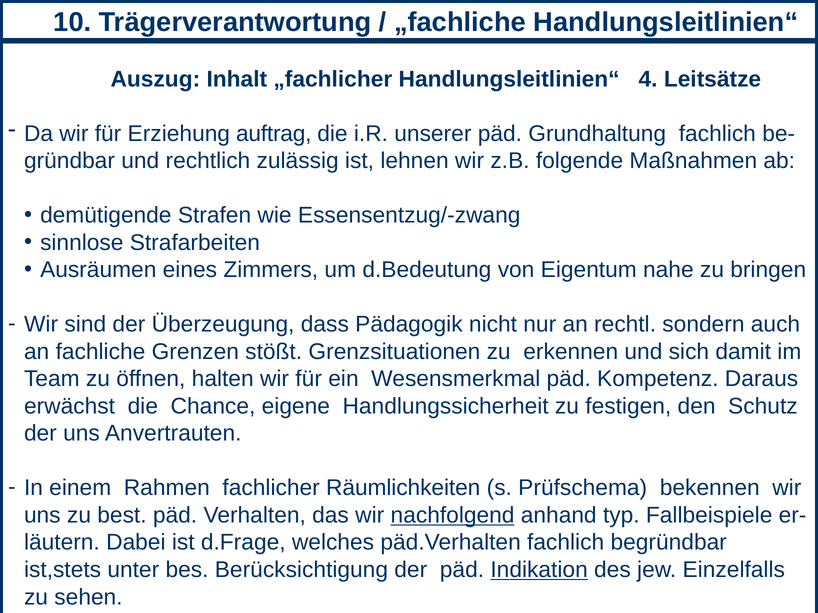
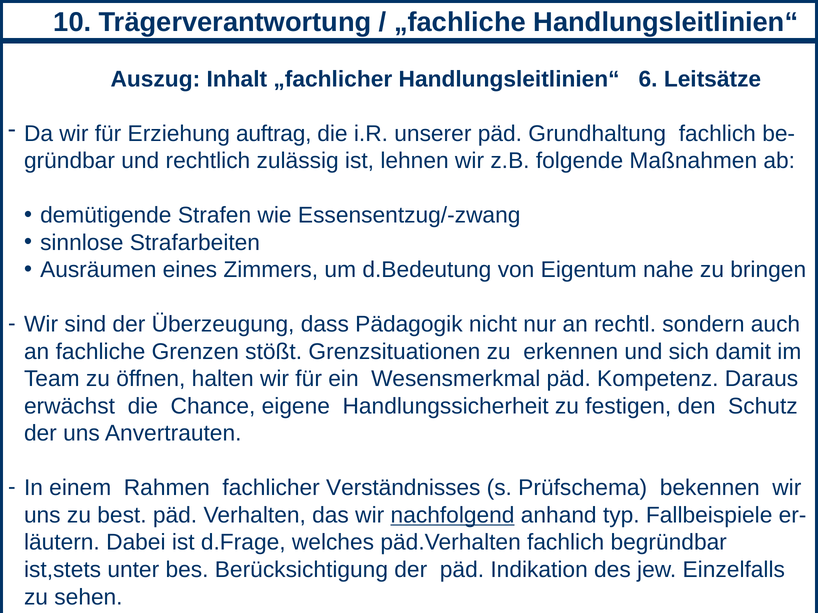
4: 4 -> 6
Räumlichkeiten: Räumlichkeiten -> Verständnisses
Indikation underline: present -> none
